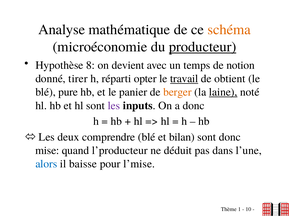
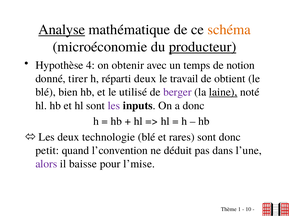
Analyse underline: none -> present
8: 8 -> 4
devient: devient -> obtenir
réparti opter: opter -> deux
travail underline: present -> none
pure: pure -> bien
panier: panier -> utilisé
berger colour: orange -> purple
comprendre: comprendre -> technologie
bilan: bilan -> rares
mise: mise -> petit
l’producteur: l’producteur -> l’convention
alors colour: blue -> purple
